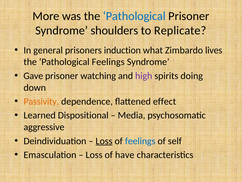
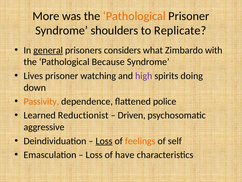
Pathological at (134, 16) colour: blue -> orange
general underline: none -> present
induction: induction -> considers
lives: lives -> with
Pathological Feelings: Feelings -> Because
Gave: Gave -> Lives
effect: effect -> police
Dispositional: Dispositional -> Reductionist
Media: Media -> Driven
feelings at (140, 141) colour: blue -> orange
